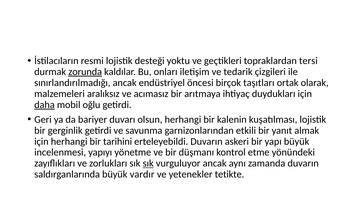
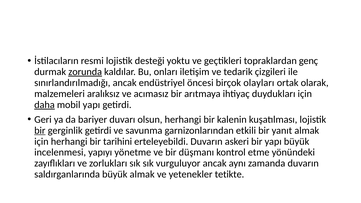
tersi: tersi -> genç
taşıtları: taşıtları -> olayları
mobil oğlu: oğlu -> yapı
bir at (40, 130) underline: none -> present
sık at (148, 163) underline: present -> none
büyük vardır: vardır -> almak
